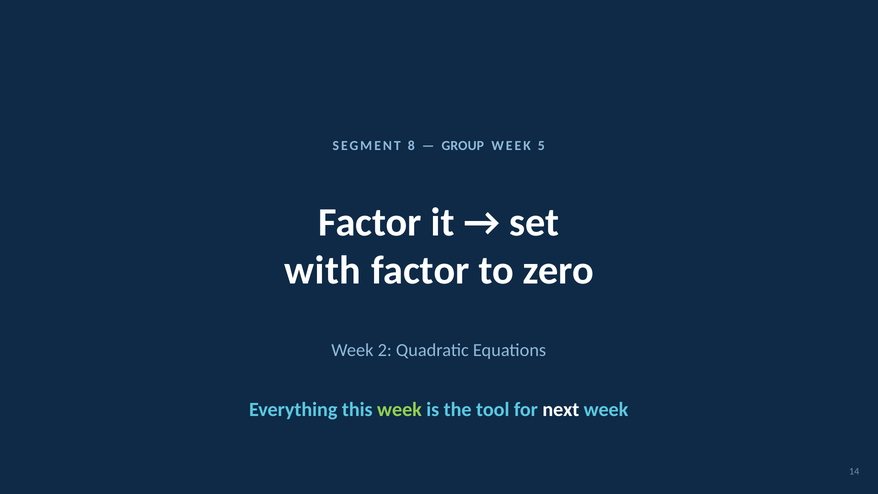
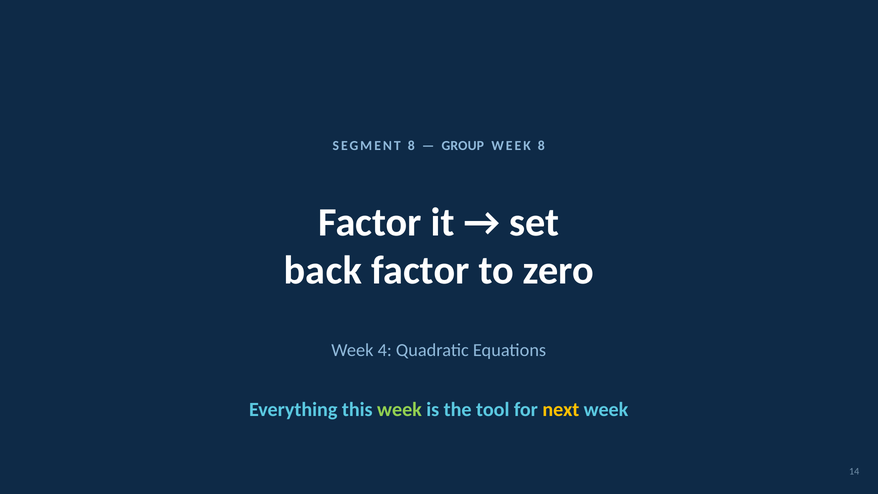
WEEK 5: 5 -> 8
with: with -> back
2: 2 -> 4
next colour: white -> yellow
